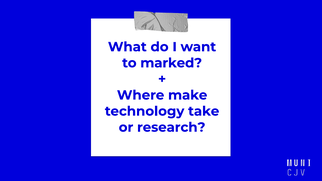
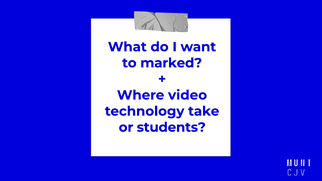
make: make -> video
research: research -> students
